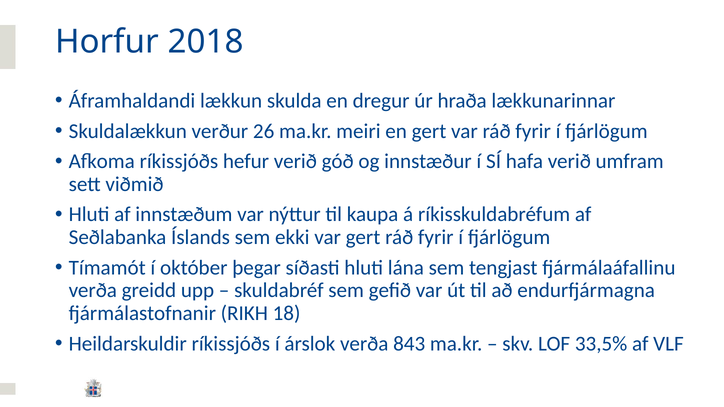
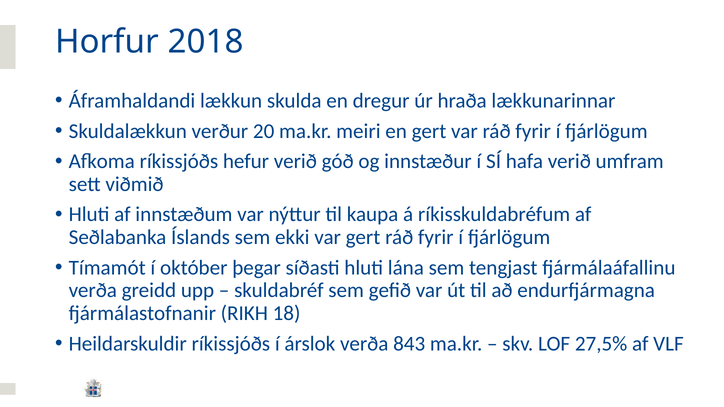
26: 26 -> 20
33,5%: 33,5% -> 27,5%
